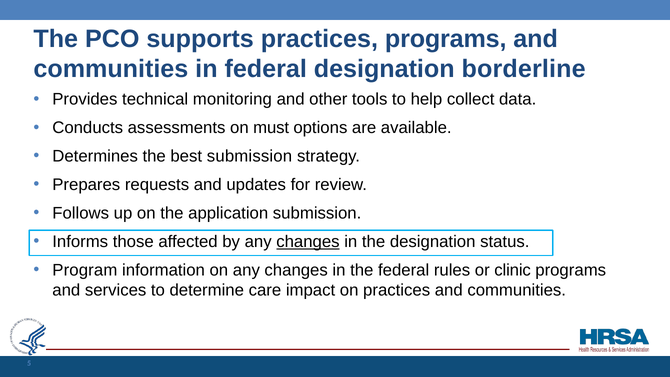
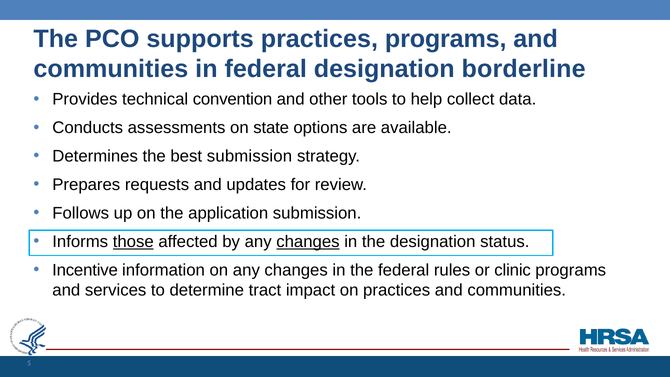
monitoring: monitoring -> convention
must: must -> state
those underline: none -> present
Program: Program -> Incentive
care: care -> tract
